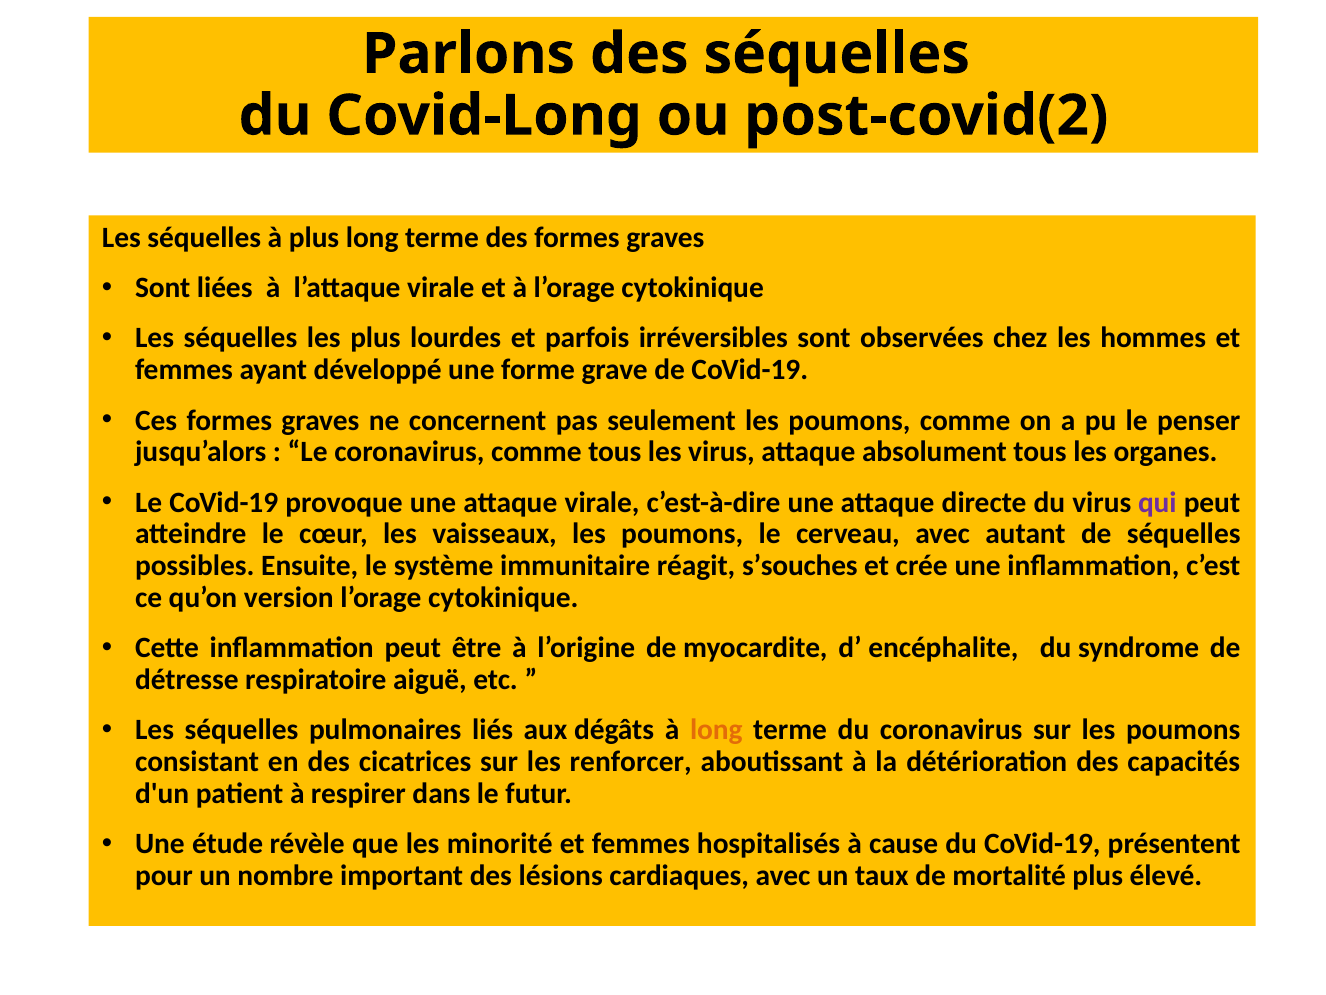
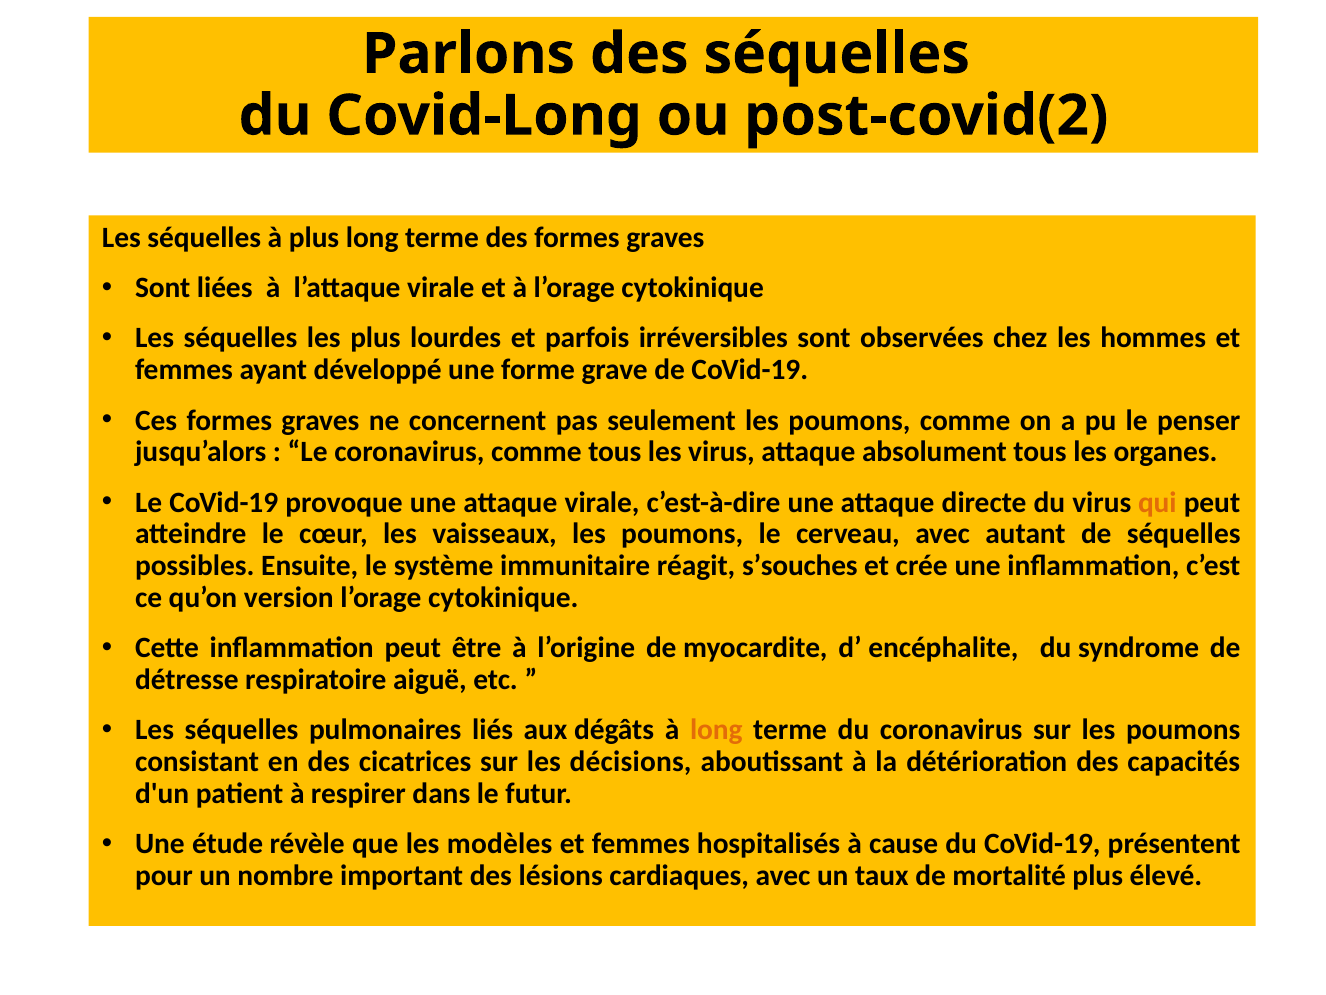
qui colour: purple -> orange
renforcer: renforcer -> décisions
minorité: minorité -> modèles
